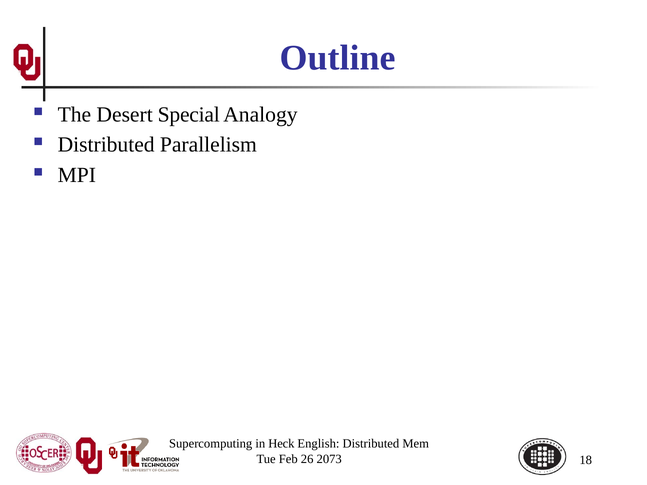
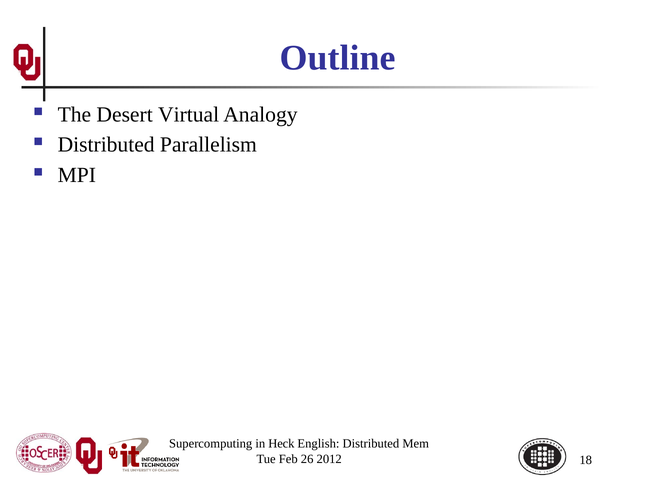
Special: Special -> Virtual
2073: 2073 -> 2012
